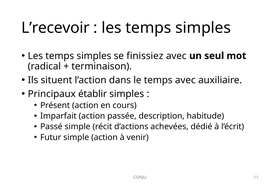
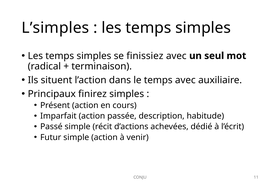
L’recevoir: L’recevoir -> L’simples
établir: établir -> finirez
